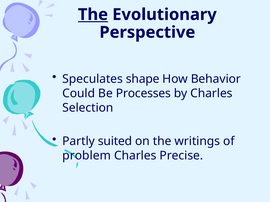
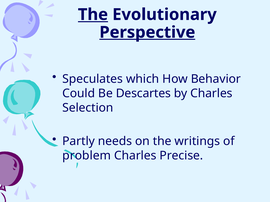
Perspective underline: none -> present
shape: shape -> which
Processes: Processes -> Descartes
suited: suited -> needs
